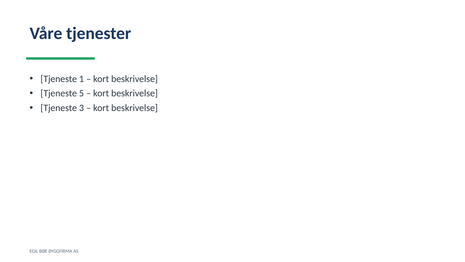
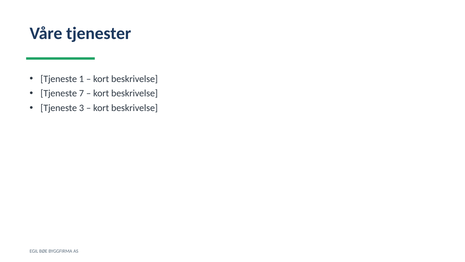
5: 5 -> 7
